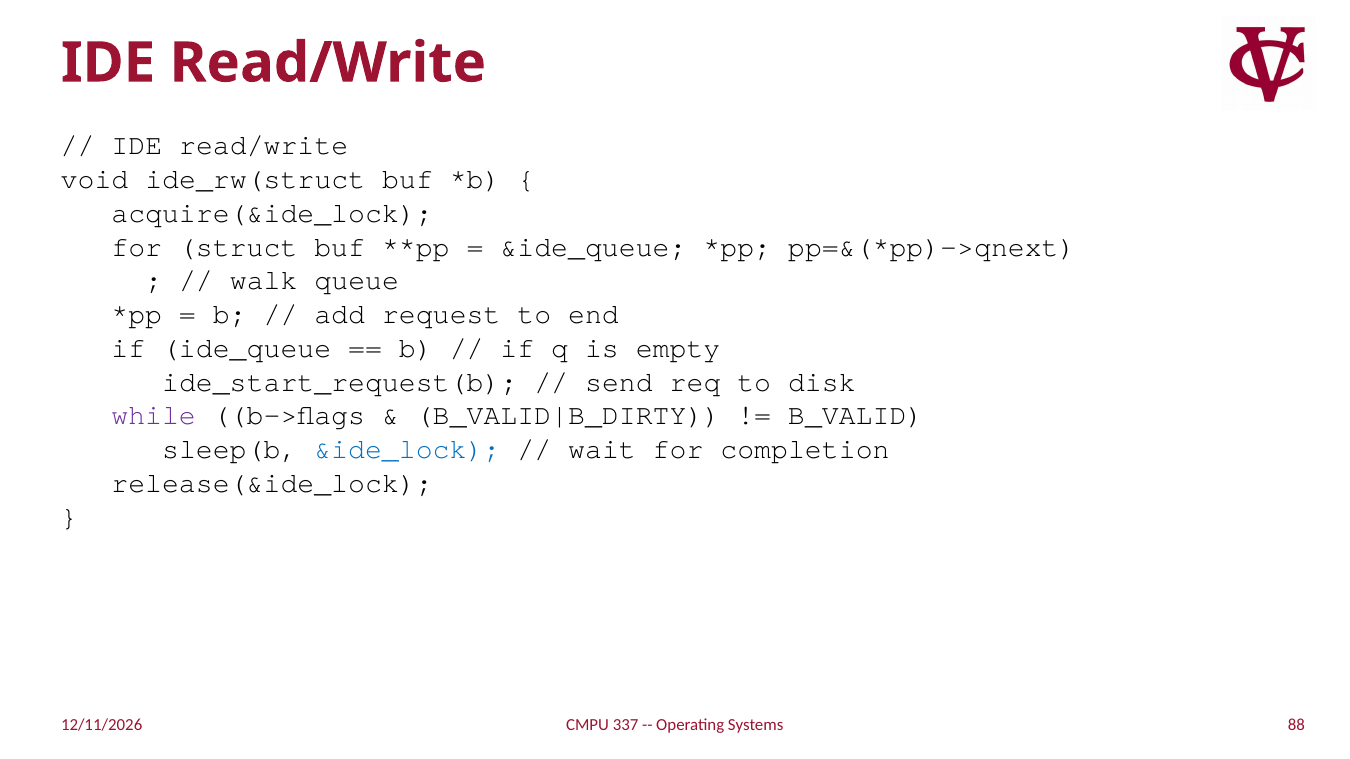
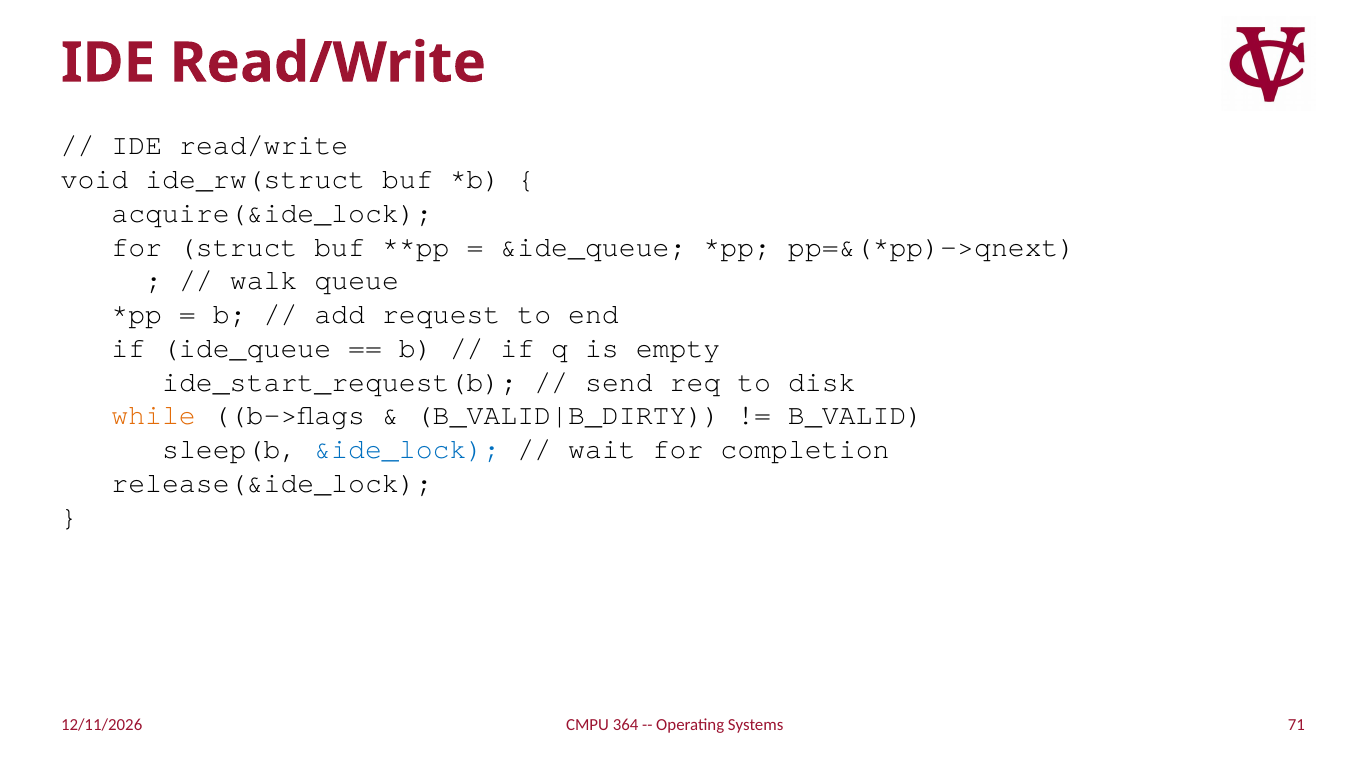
while colour: purple -> orange
337: 337 -> 364
88: 88 -> 71
